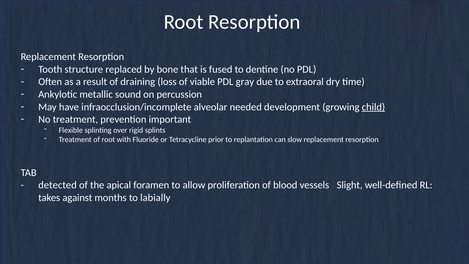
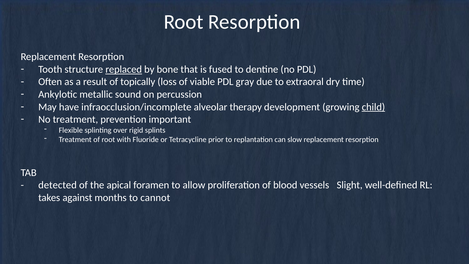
replaced underline: none -> present
draining: draining -> topically
needed: needed -> therapy
labially: labially -> cannot
